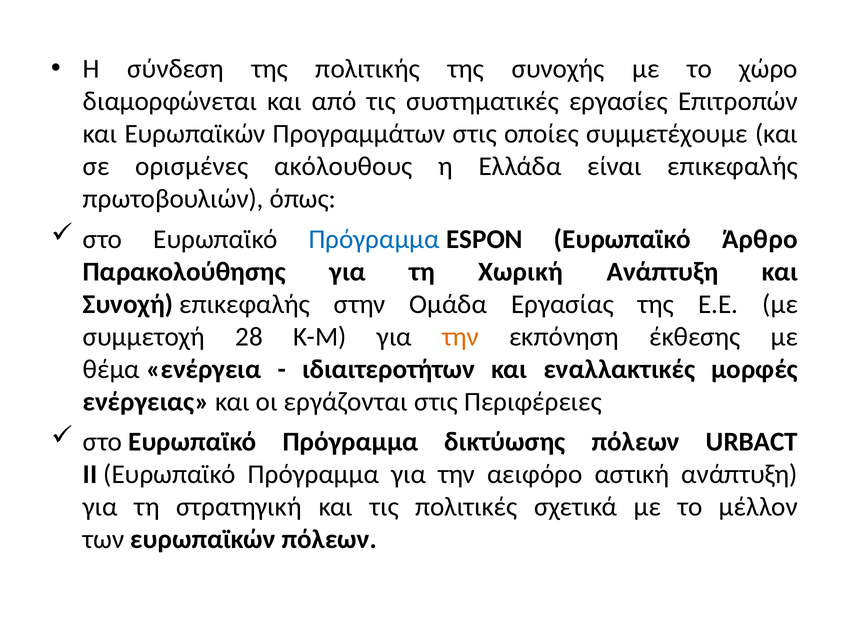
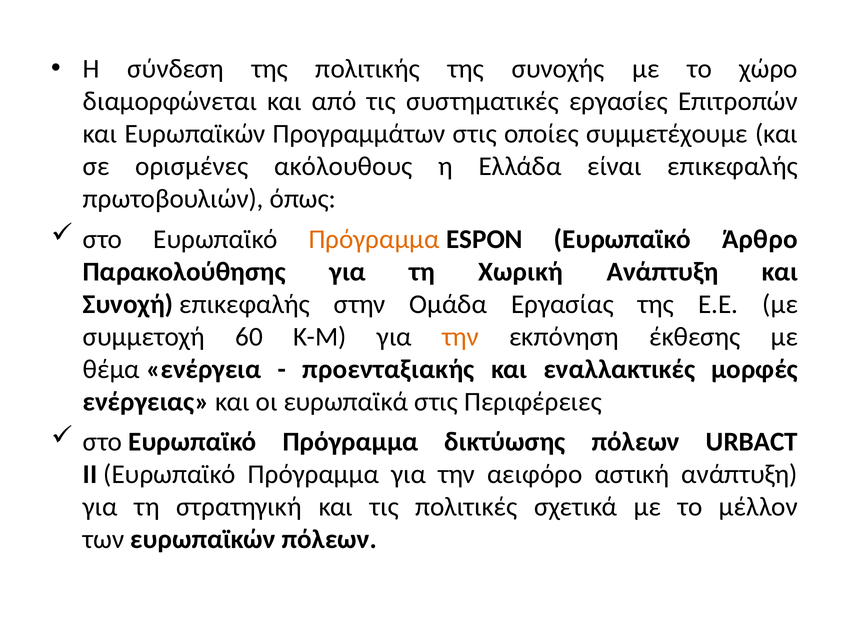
Πρόγραμμα at (374, 239) colour: blue -> orange
28: 28 -> 60
ιδιαιτεροτήτων: ιδιαιτεροτήτων -> προενταξιακής
εργάζονται: εργάζονται -> ευρωπαϊκά
